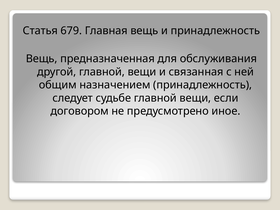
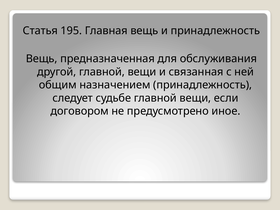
679: 679 -> 195
